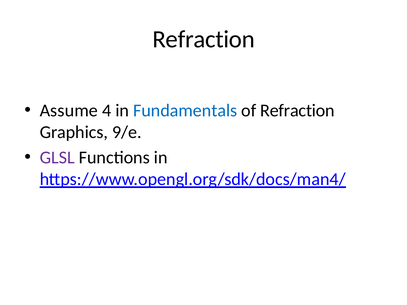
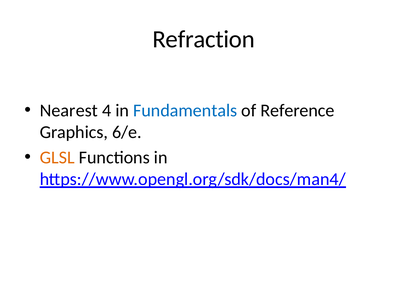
Assume: Assume -> Nearest
of Refraction: Refraction -> Reference
9/e: 9/e -> 6/e
GLSL colour: purple -> orange
